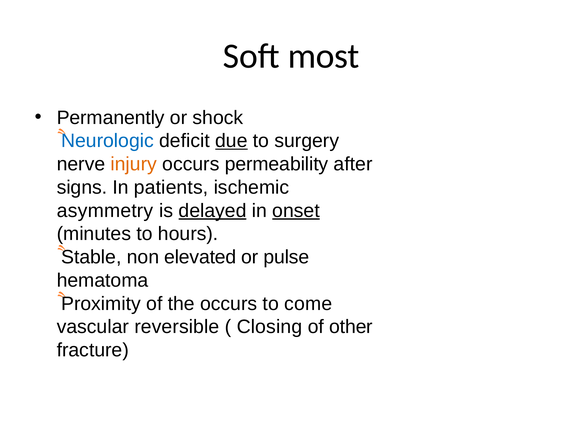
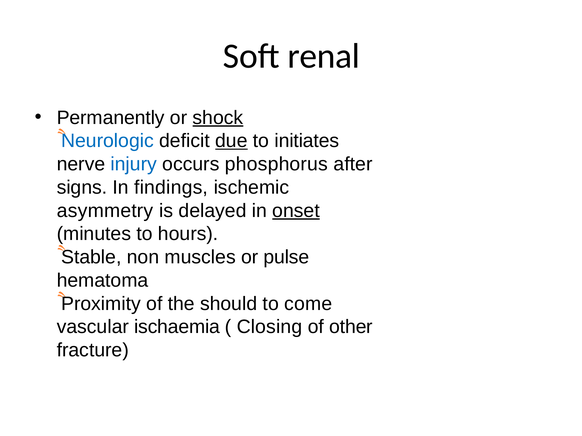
most: most -> renal
shock underline: none -> present
surgery: surgery -> initiates
injury colour: orange -> blue
permeability: permeability -> phosphorus
patients: patients -> findings
delayed underline: present -> none
elevated: elevated -> muscles
the occurs: occurs -> should
reversible: reversible -> ischaemia
